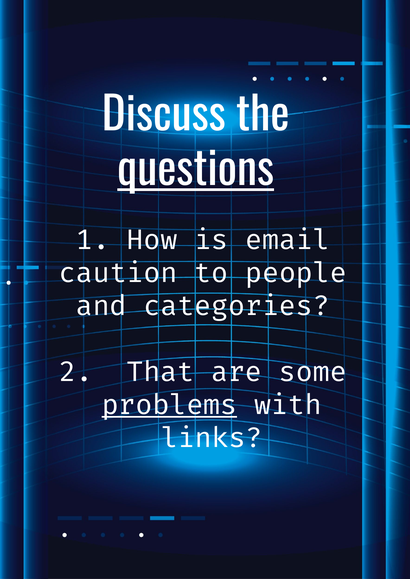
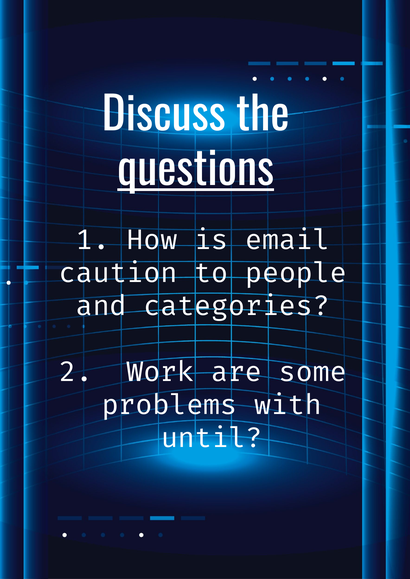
That: That -> Work
problems underline: present -> none
links: links -> until
